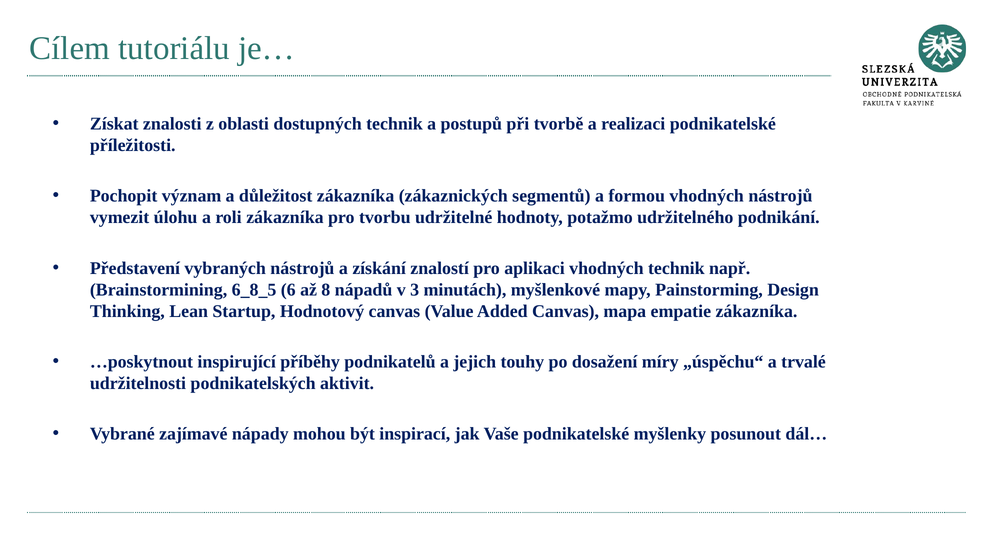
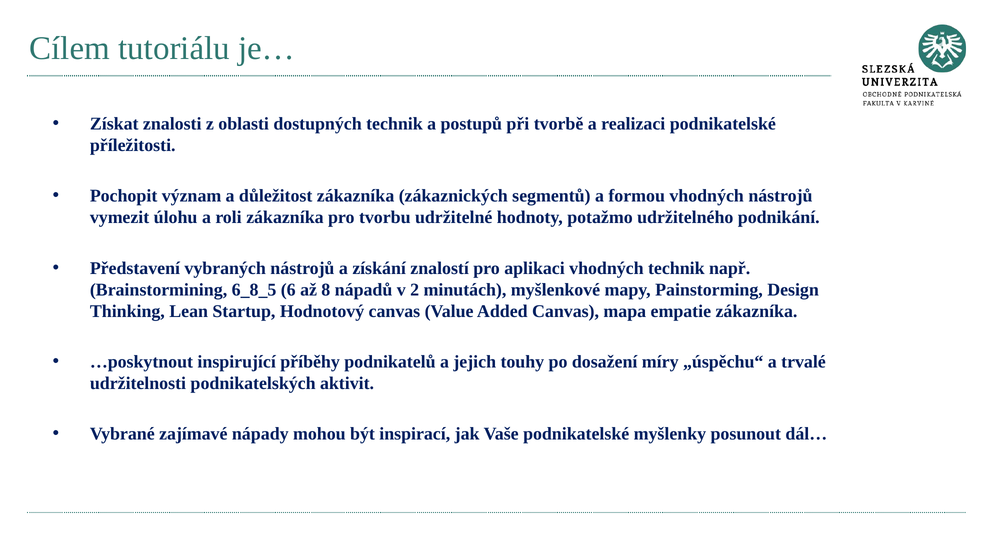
3: 3 -> 2
